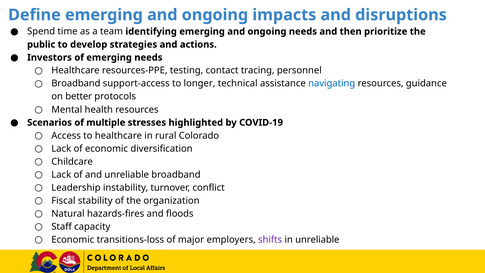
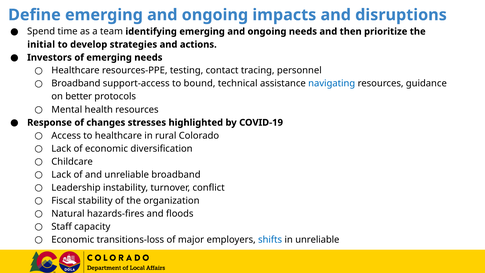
public: public -> initial
longer: longer -> bound
Scenarios: Scenarios -> Response
multiple: multiple -> changes
shifts colour: purple -> blue
